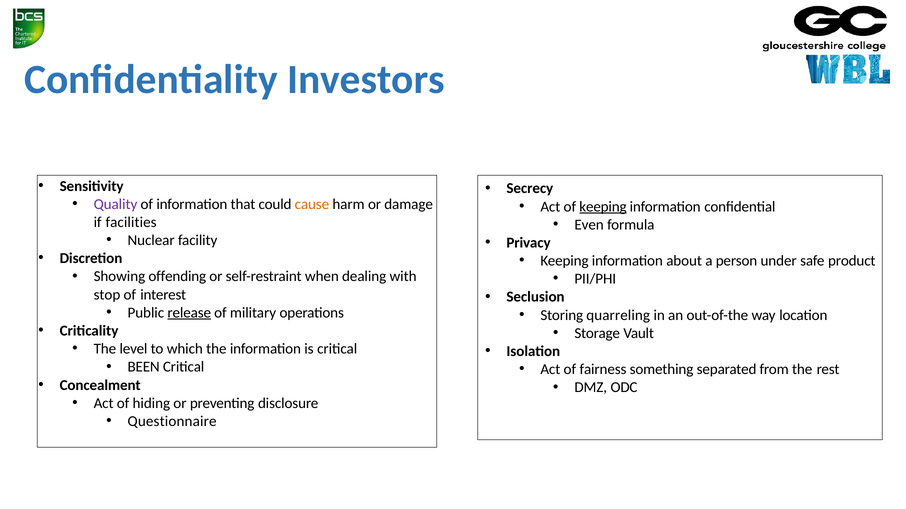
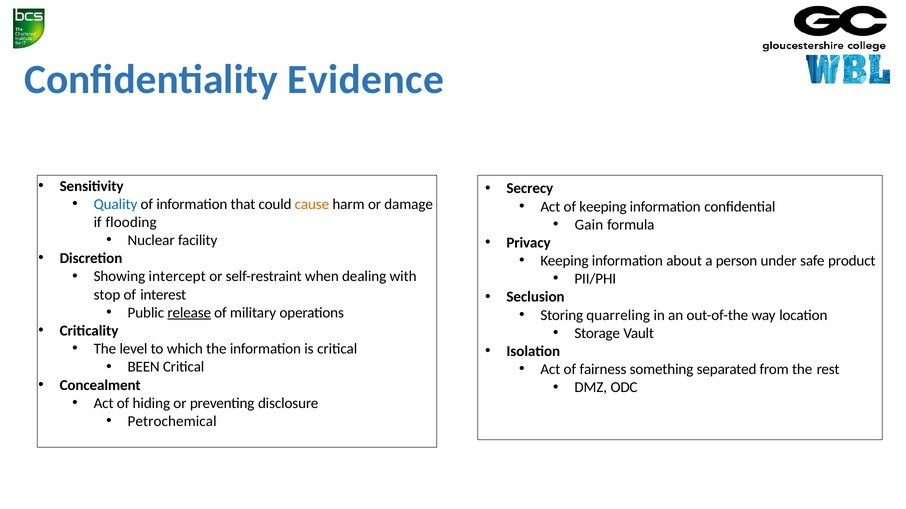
Investors: Investors -> Evidence
Quality colour: purple -> blue
keeping at (603, 207) underline: present -> none
facilities: facilities -> flooding
Even: Even -> Gain
offending: offending -> intercept
Questionnaire: Questionnaire -> Petrochemical
